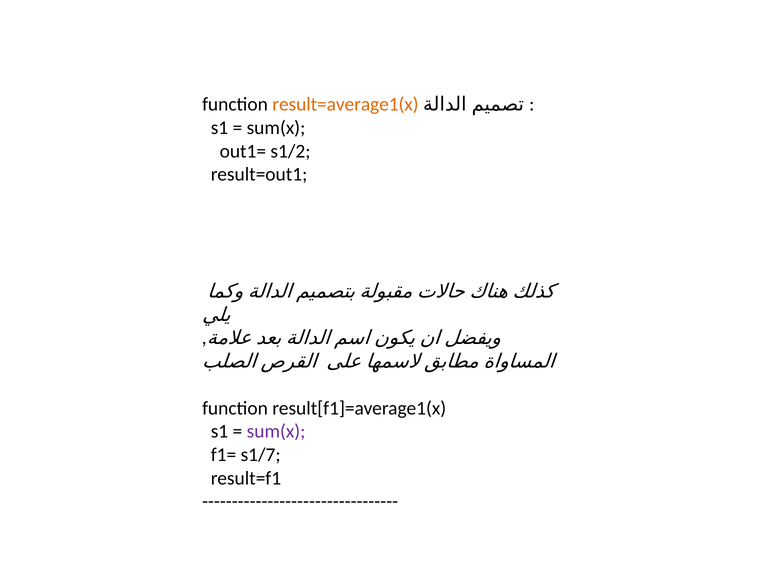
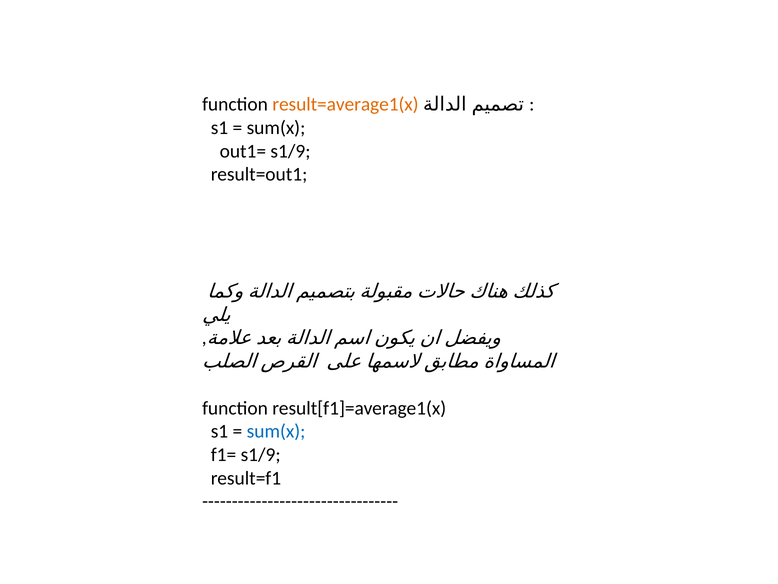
out1= s1/2: s1/2 -> s1/9
sum(x at (276, 431) colour: purple -> blue
f1= s1/7: s1/7 -> s1/9
